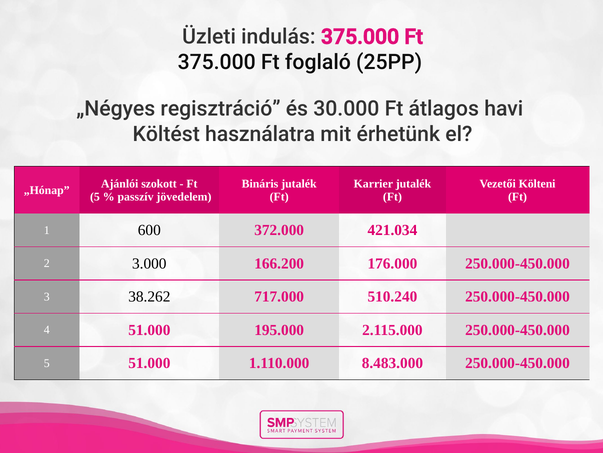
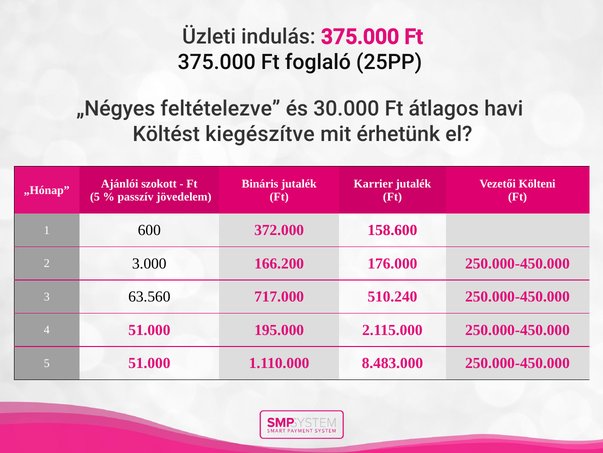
regisztráció: regisztráció -> feltételezve
használatra: használatra -> kiegészítve
421.034: 421.034 -> 158.600
38.262: 38.262 -> 63.560
